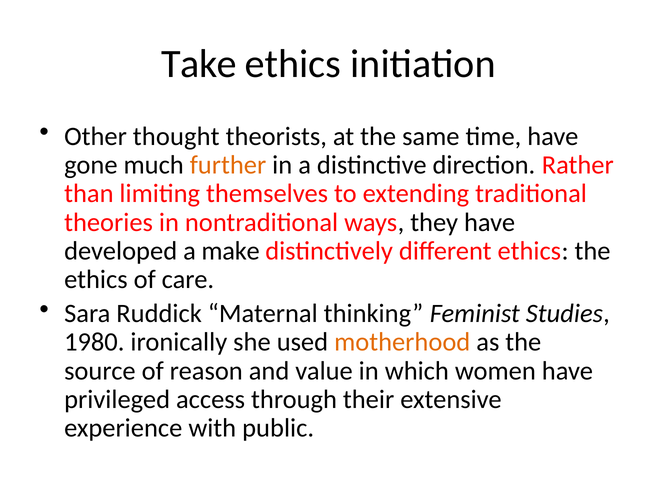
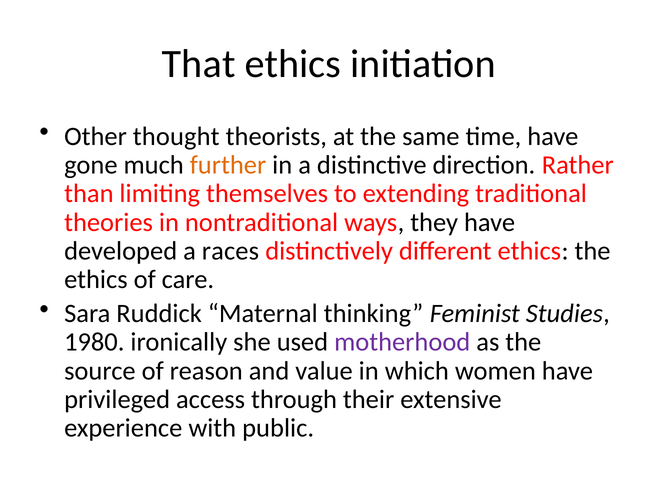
Take: Take -> That
make: make -> races
motherhood colour: orange -> purple
